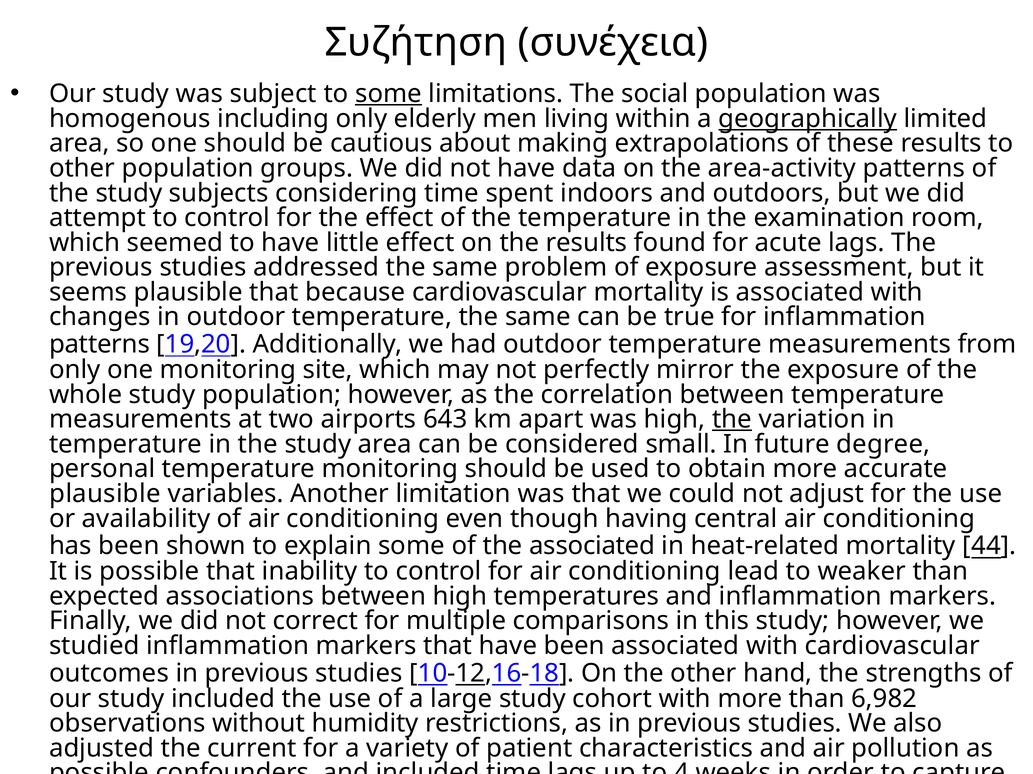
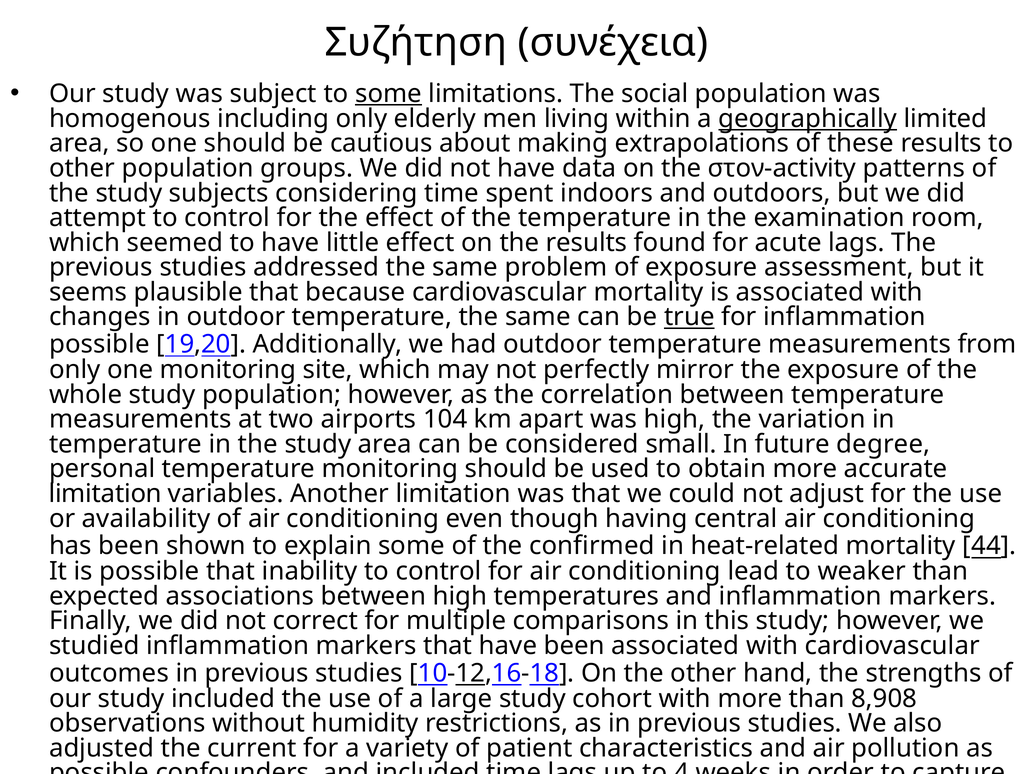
area-activity: area-activity -> στον-activity
true underline: none -> present
patterns at (100, 345): patterns -> possible
643: 643 -> 104
the at (732, 420) underline: present -> none
plausible at (105, 494): plausible -> limitation
the associated: associated -> confirmed
6,982: 6,982 -> 8,908
